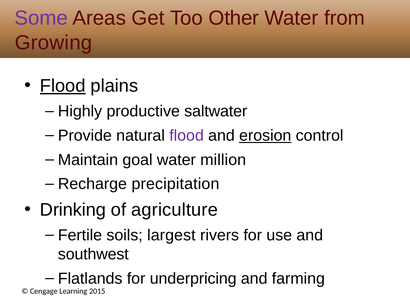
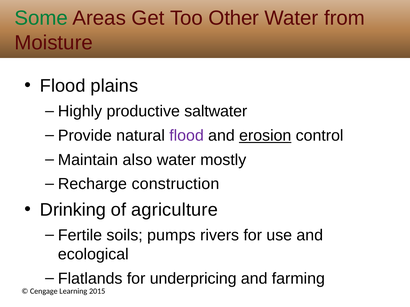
Some colour: purple -> green
Growing: Growing -> Moisture
Flood at (63, 86) underline: present -> none
goal: goal -> also
million: million -> mostly
precipitation: precipitation -> construction
largest: largest -> pumps
southwest: southwest -> ecological
